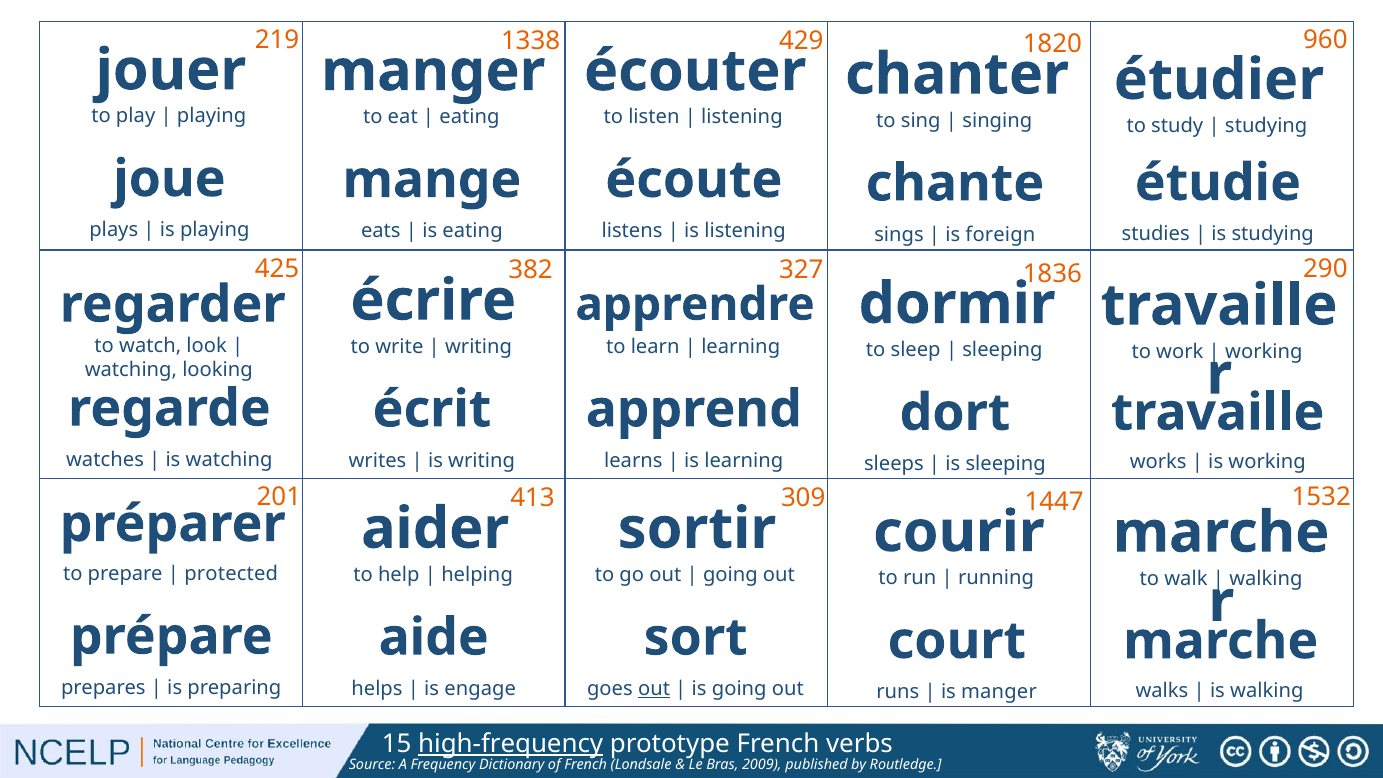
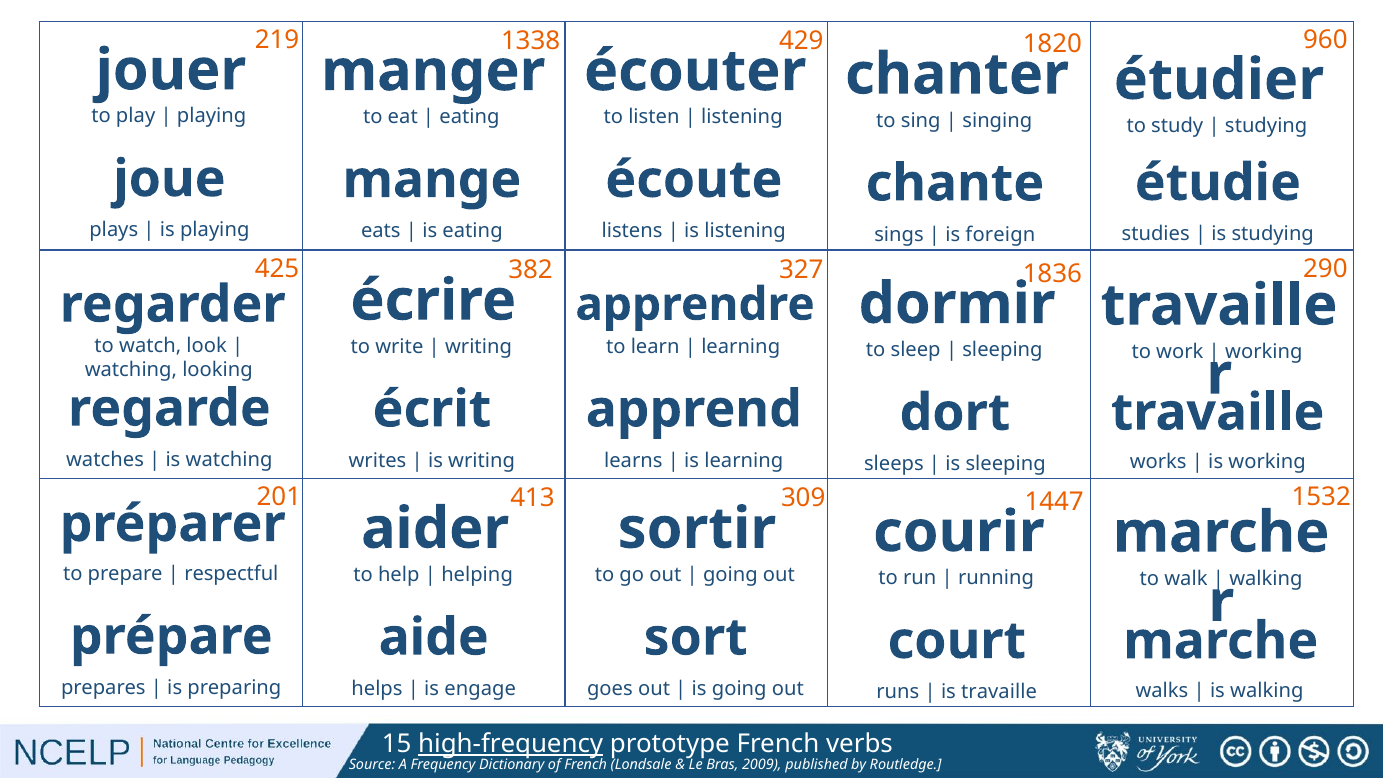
protected: protected -> respectful
out at (654, 689) underline: present -> none
is manger: manger -> travaille
